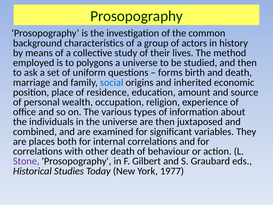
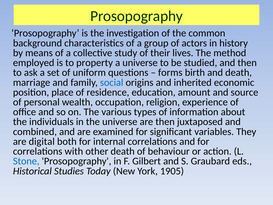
polygons: polygons -> property
places: places -> digital
Stone colour: purple -> blue
1977: 1977 -> 1905
